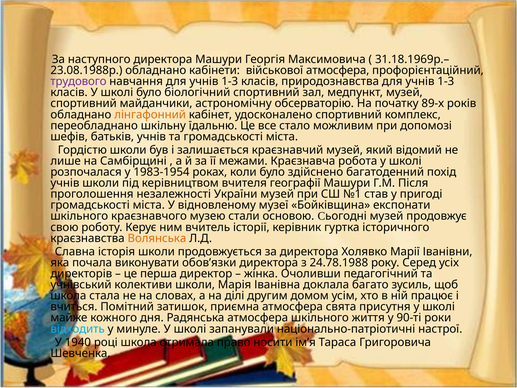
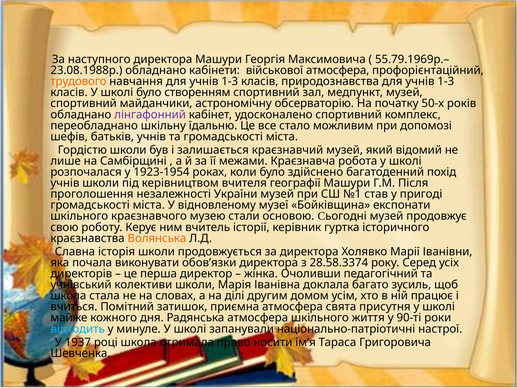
31.18.1969р.–: 31.18.1969р.– -> 55.79.1969р.–
трудового colour: purple -> orange
біологічний: біологічний -> створенням
89-х: 89-х -> 50-х
лінгафонний colour: orange -> purple
1983-1954: 1983-1954 -> 1923-1954
24.78.1988: 24.78.1988 -> 28.58.3374
1940: 1940 -> 1937
